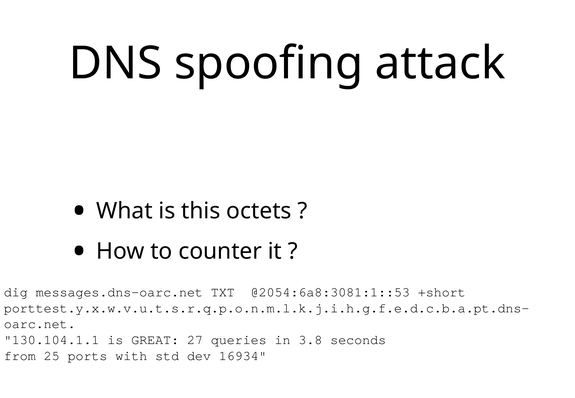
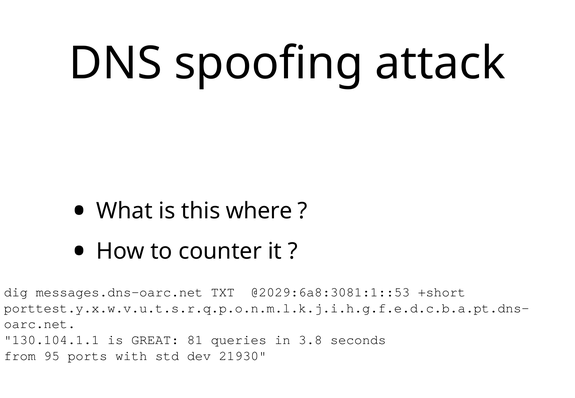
octets: octets -> where
@2054:6a8:3081:1::53: @2054:6a8:3081:1::53 -> @2029:6a8:3081:1::53
27: 27 -> 81
25: 25 -> 95
16934: 16934 -> 21930
